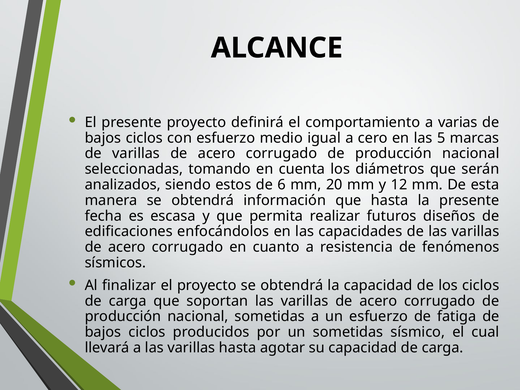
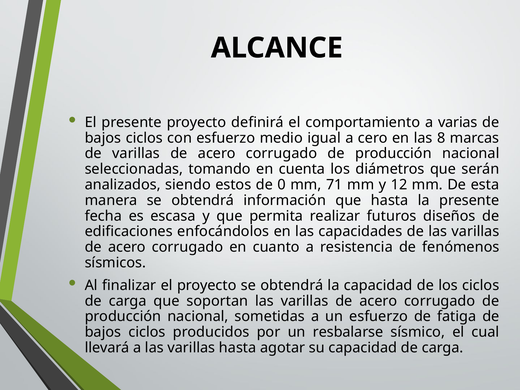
5: 5 -> 8
6: 6 -> 0
20: 20 -> 71
un sometidas: sometidas -> resbalarse
